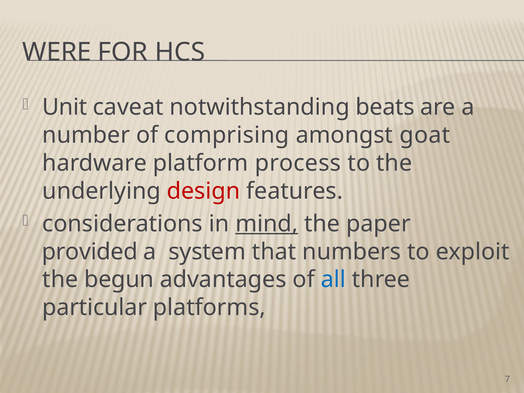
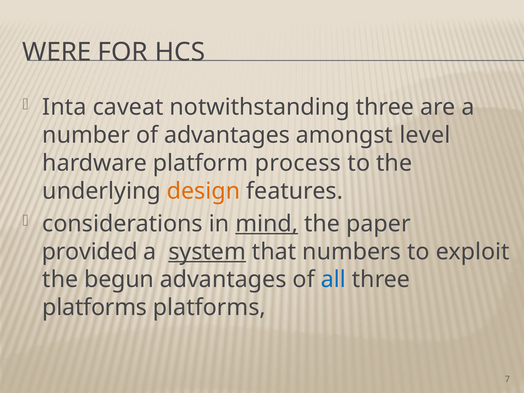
Unit: Unit -> Inta
notwithstanding beats: beats -> three
of comprising: comprising -> advantages
goat: goat -> level
design colour: red -> orange
system underline: none -> present
particular at (95, 308): particular -> platforms
